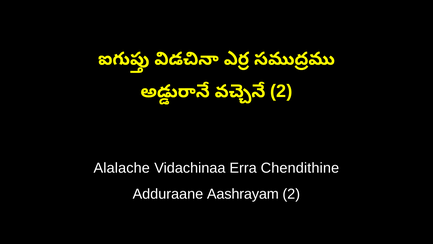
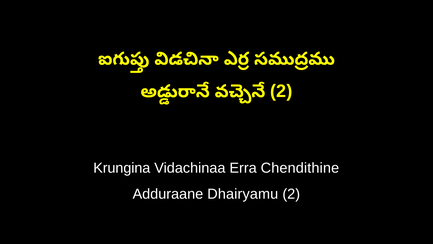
Alalache: Alalache -> Krungina
Aashrayam: Aashrayam -> Dhairyamu
